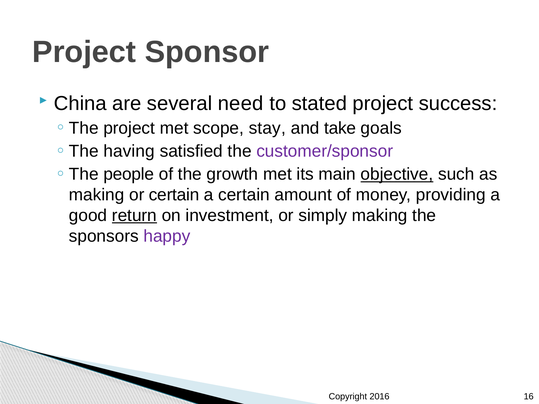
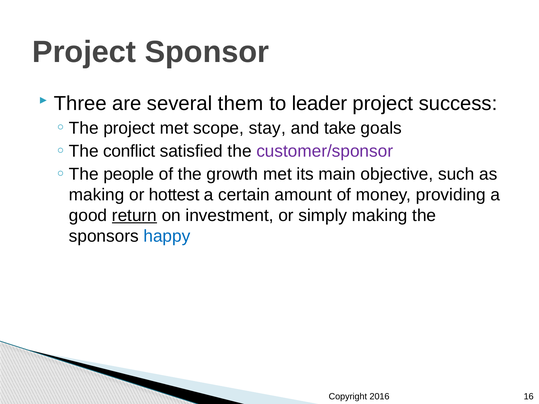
China: China -> Three
need: need -> them
stated: stated -> leader
having: having -> conflict
objective underline: present -> none
or certain: certain -> hottest
happy colour: purple -> blue
